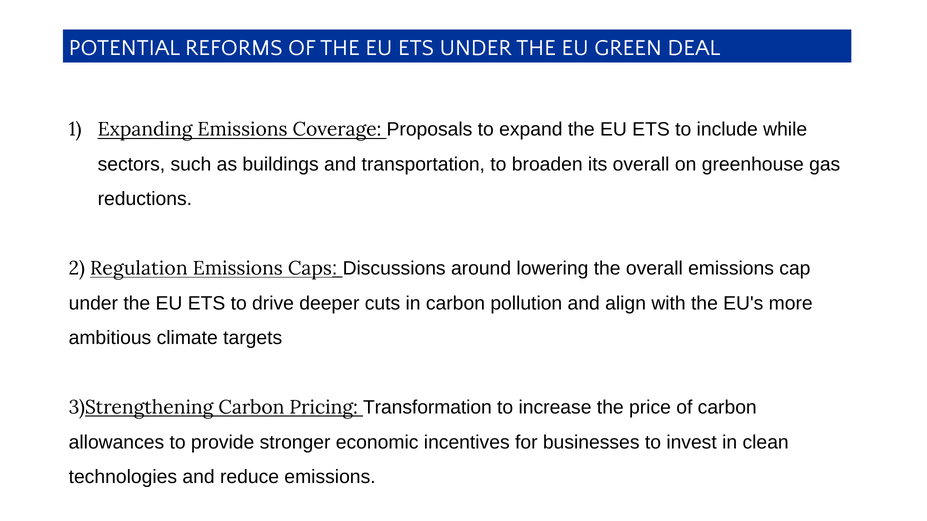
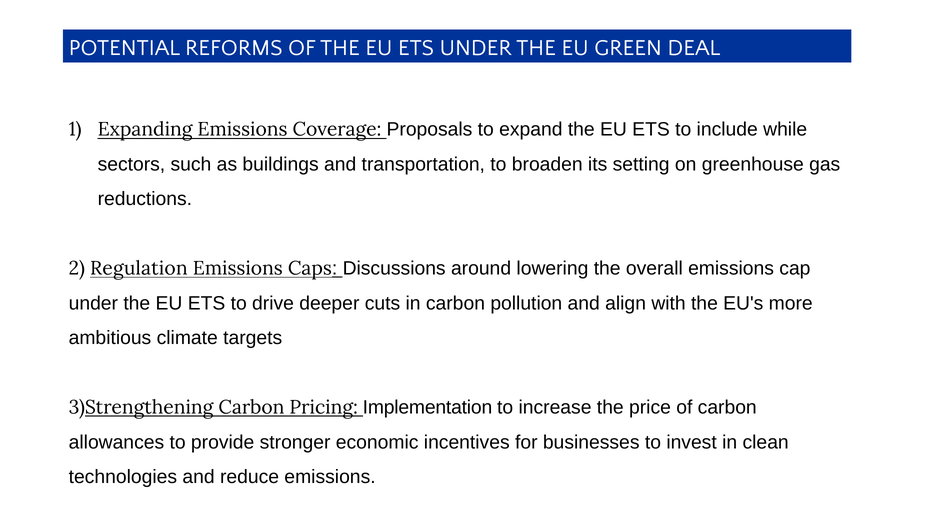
its overall: overall -> setting
Transformation: Transformation -> Implementation
